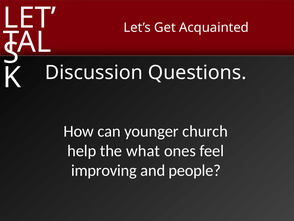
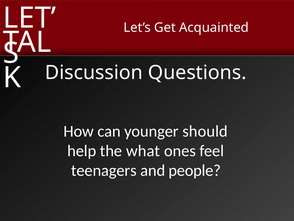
church: church -> should
improving: improving -> teenagers
